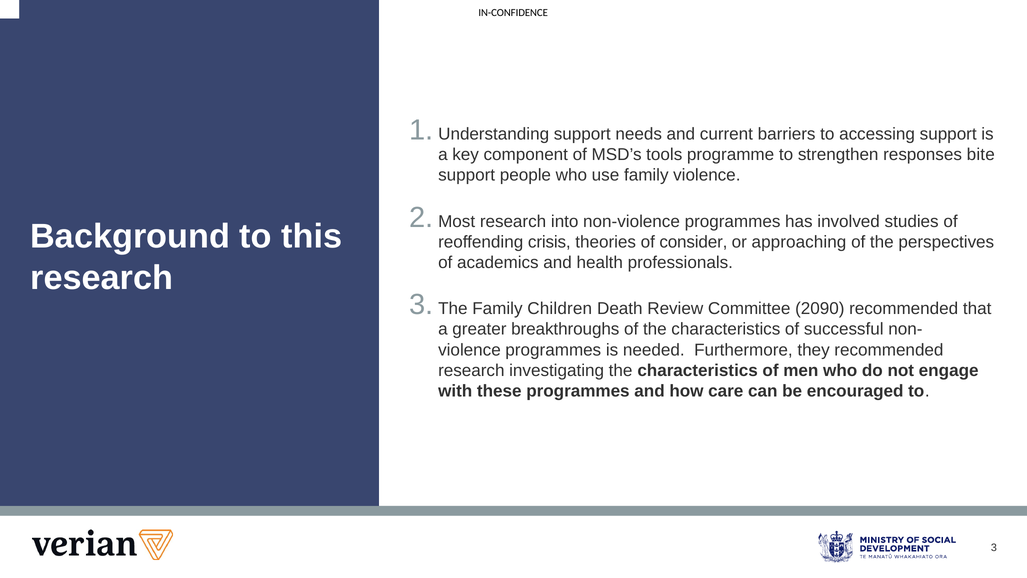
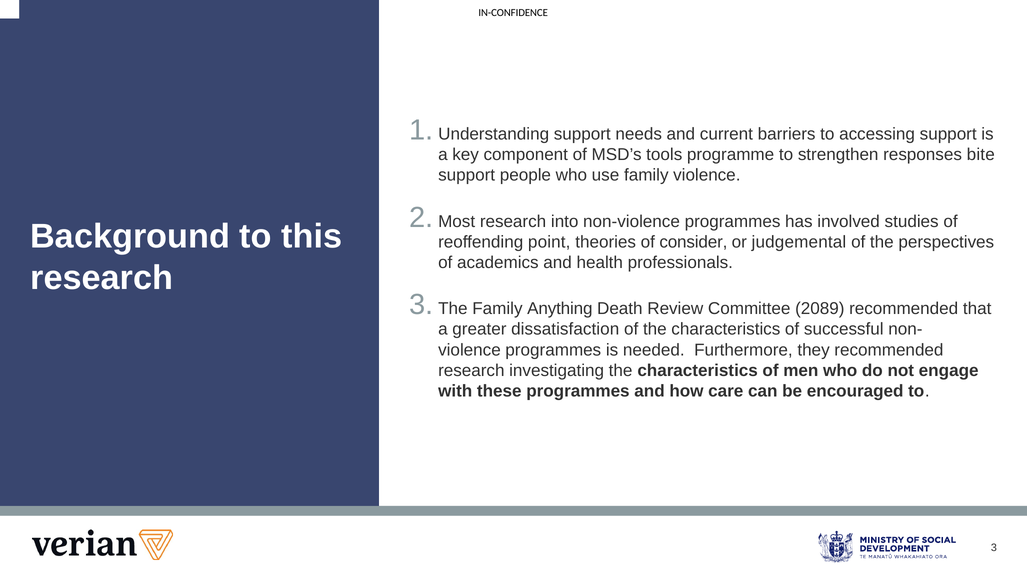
crisis: crisis -> point
approaching: approaching -> judgemental
Children: Children -> Anything
2090: 2090 -> 2089
breakthroughs: breakthroughs -> dissatisfaction
